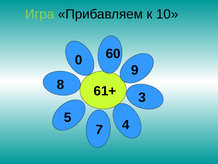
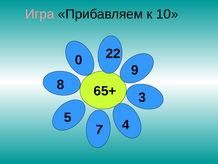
Игра colour: light green -> pink
60: 60 -> 22
61+: 61+ -> 65+
